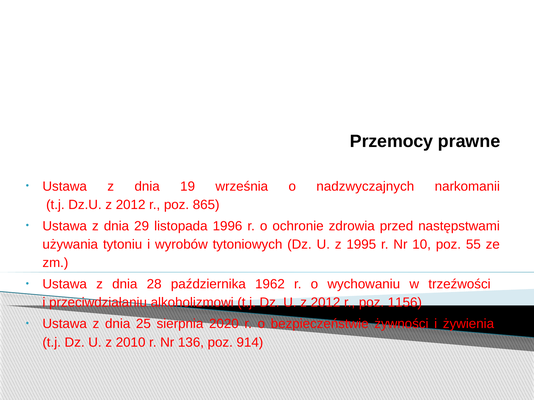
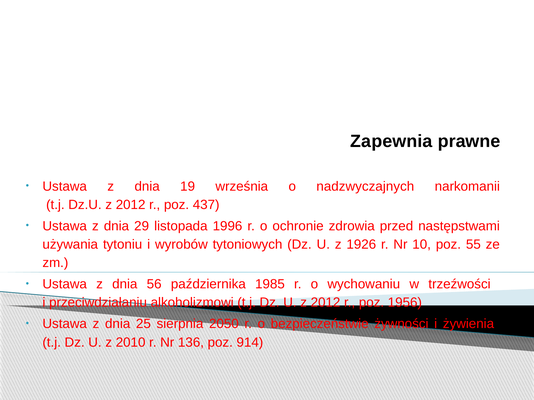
Przemocy: Przemocy -> Zapewnia
865: 865 -> 437
1995: 1995 -> 1926
28: 28 -> 56
1962: 1962 -> 1985
1156: 1156 -> 1956
2020: 2020 -> 2050
